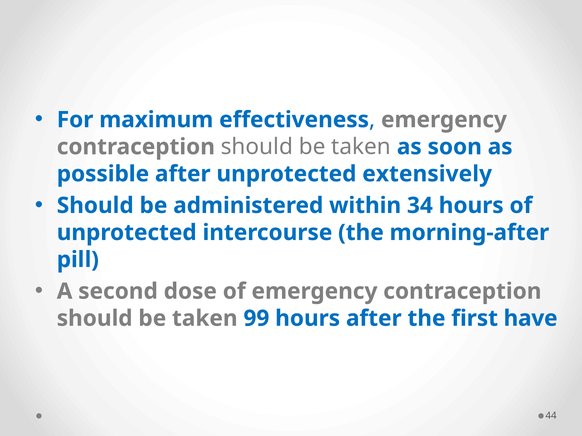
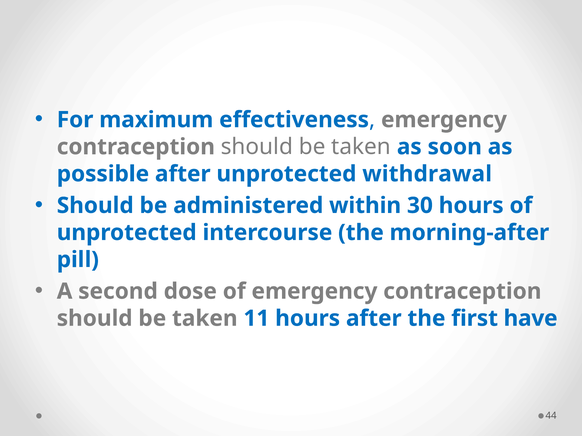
extensively: extensively -> withdrawal
34: 34 -> 30
99: 99 -> 11
